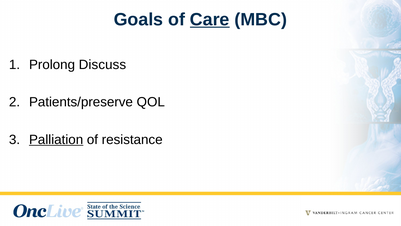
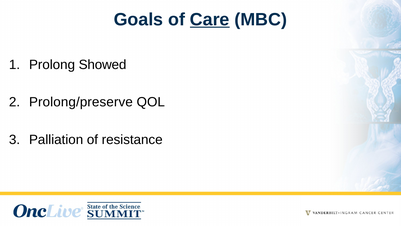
Discuss: Discuss -> Showed
Patients/preserve: Patients/preserve -> Prolong/preserve
Palliation underline: present -> none
